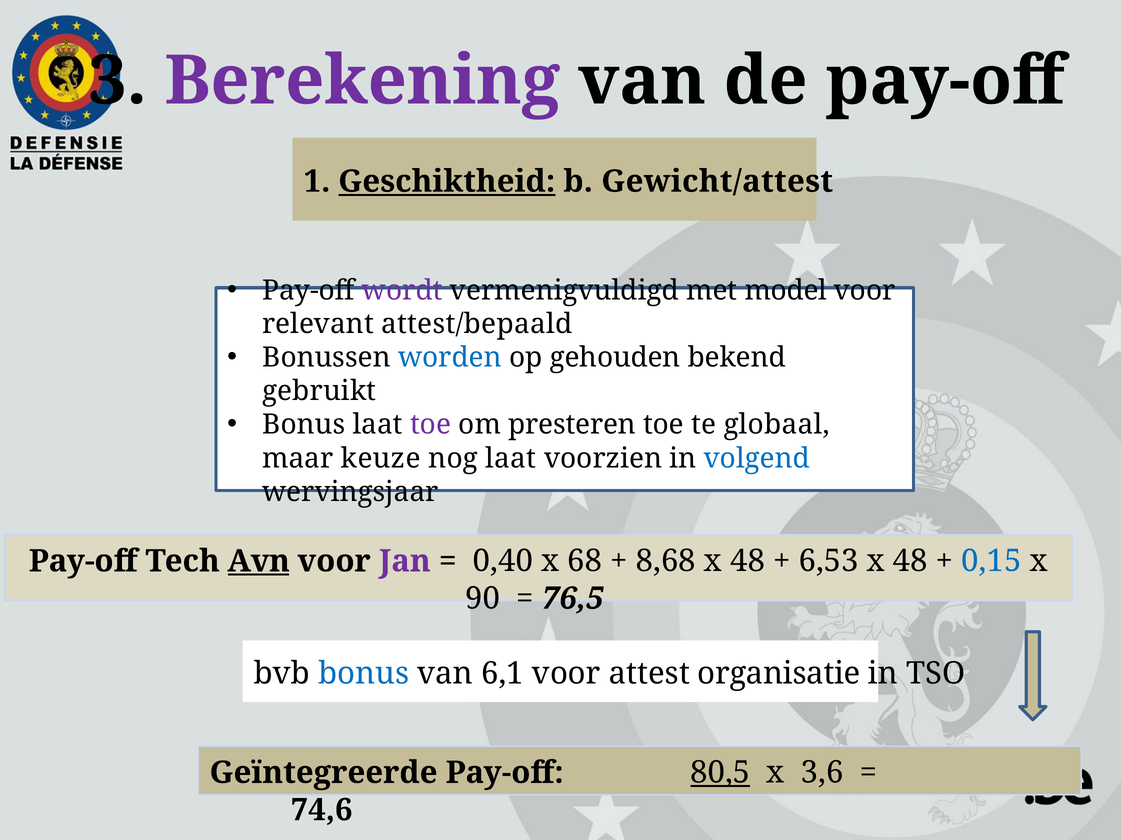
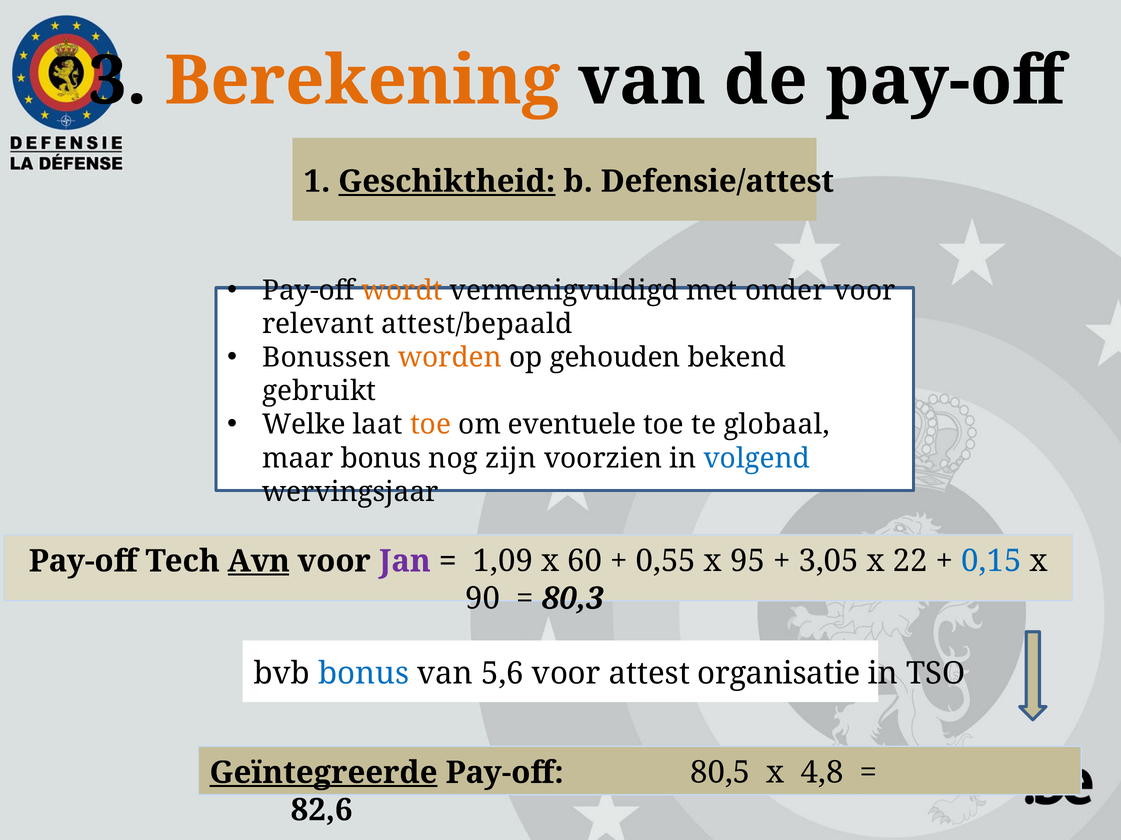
Berekening colour: purple -> orange
Gewicht/attest: Gewicht/attest -> Defensie/attest
wordt colour: purple -> orange
model: model -> onder
worden colour: blue -> orange
Bonus at (304, 425): Bonus -> Welke
toe at (431, 425) colour: purple -> orange
presteren: presteren -> eventuele
maar keuze: keuze -> bonus
nog laat: laat -> zijn
0,40: 0,40 -> 1,09
68: 68 -> 60
8,68: 8,68 -> 0,55
48 at (748, 562): 48 -> 95
6,53: 6,53 -> 3,05
48 at (910, 562): 48 -> 22
76,5: 76,5 -> 80,3
6,1: 6,1 -> 5,6
Geïntegreerde underline: none -> present
80,5 underline: present -> none
3,6: 3,6 -> 4,8
74,6: 74,6 -> 82,6
